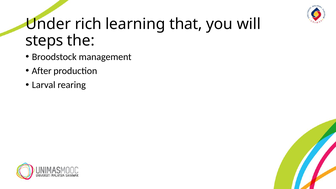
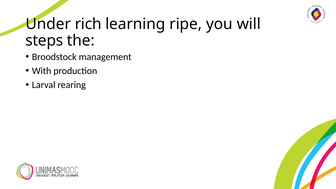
that: that -> ripe
After: After -> With
